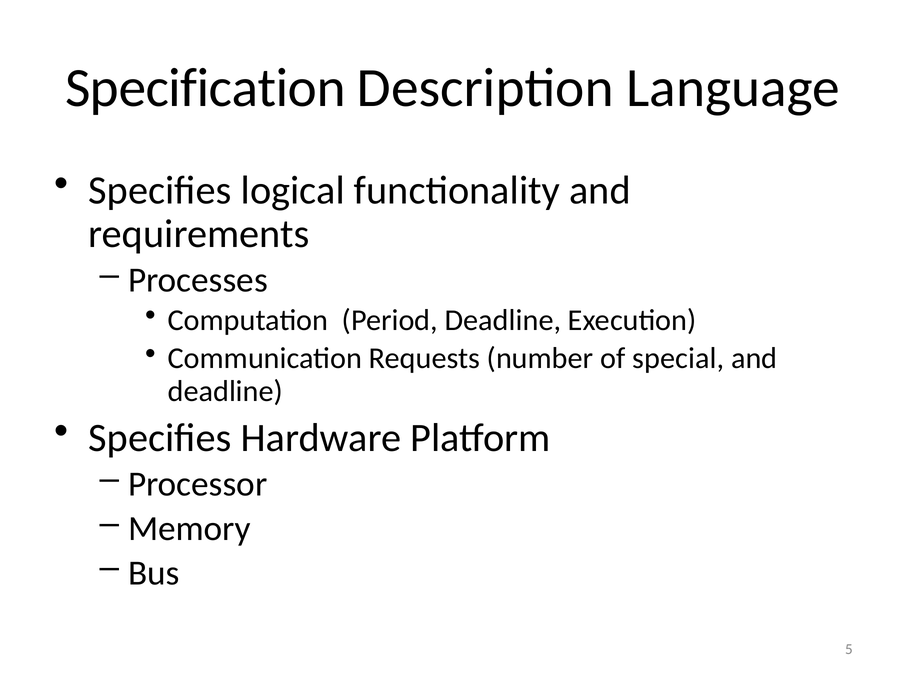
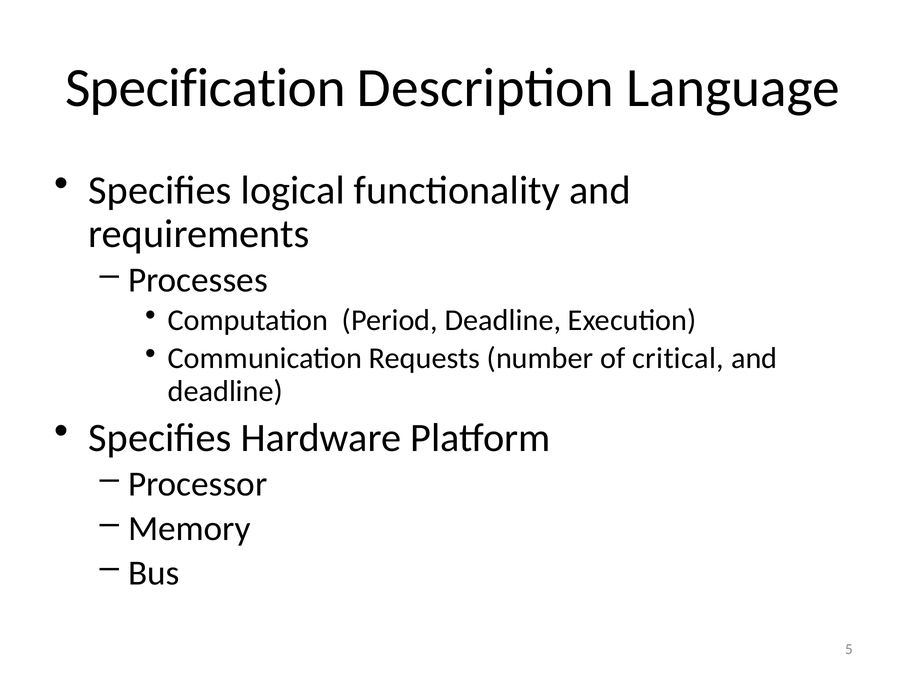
special: special -> critical
